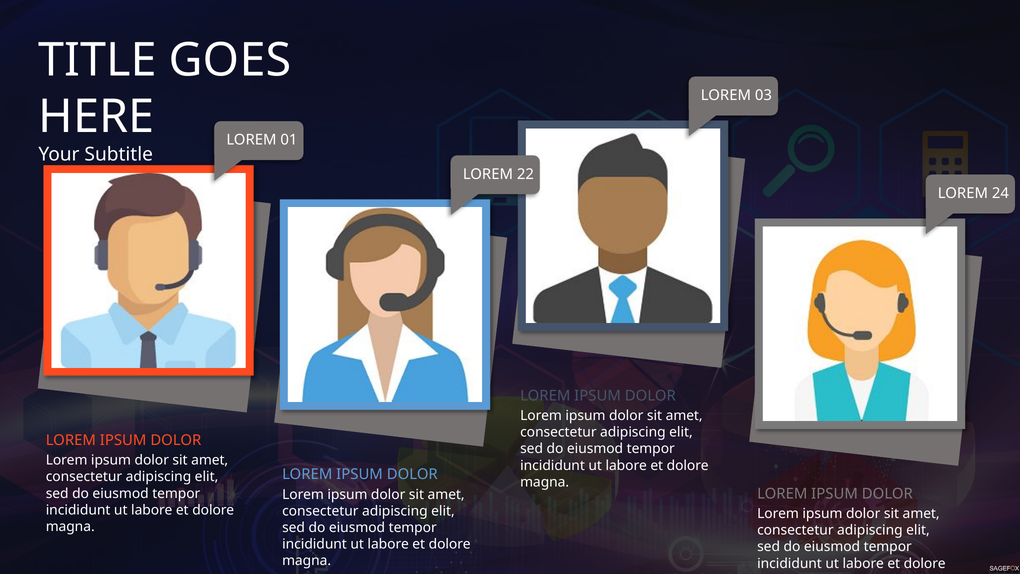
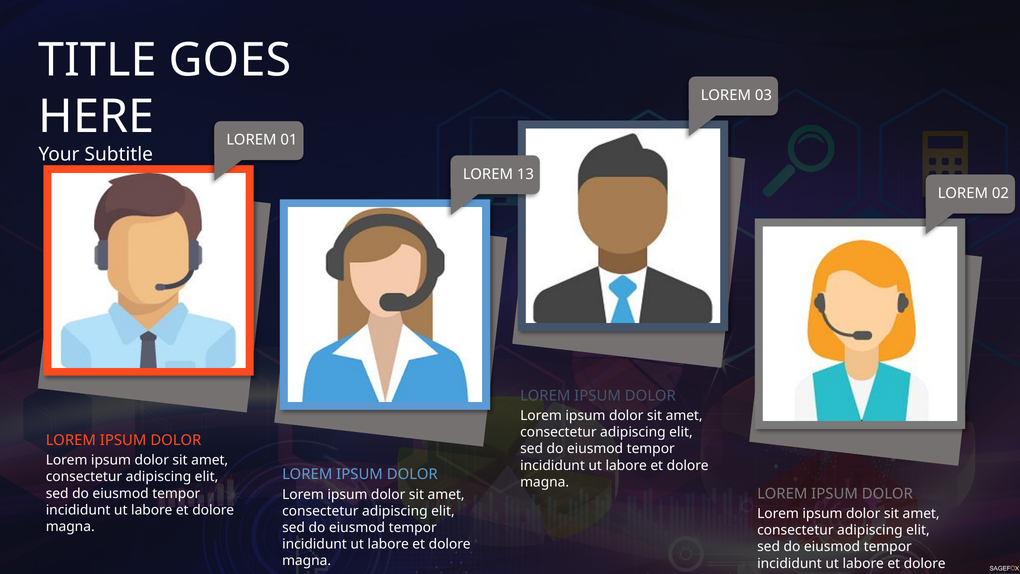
22: 22 -> 13
24: 24 -> 02
